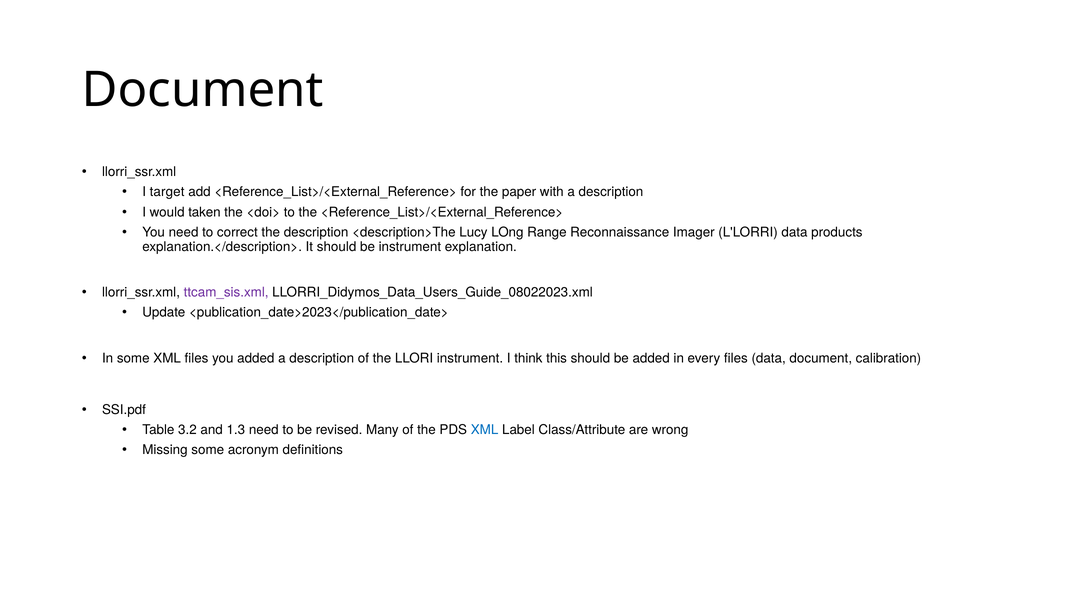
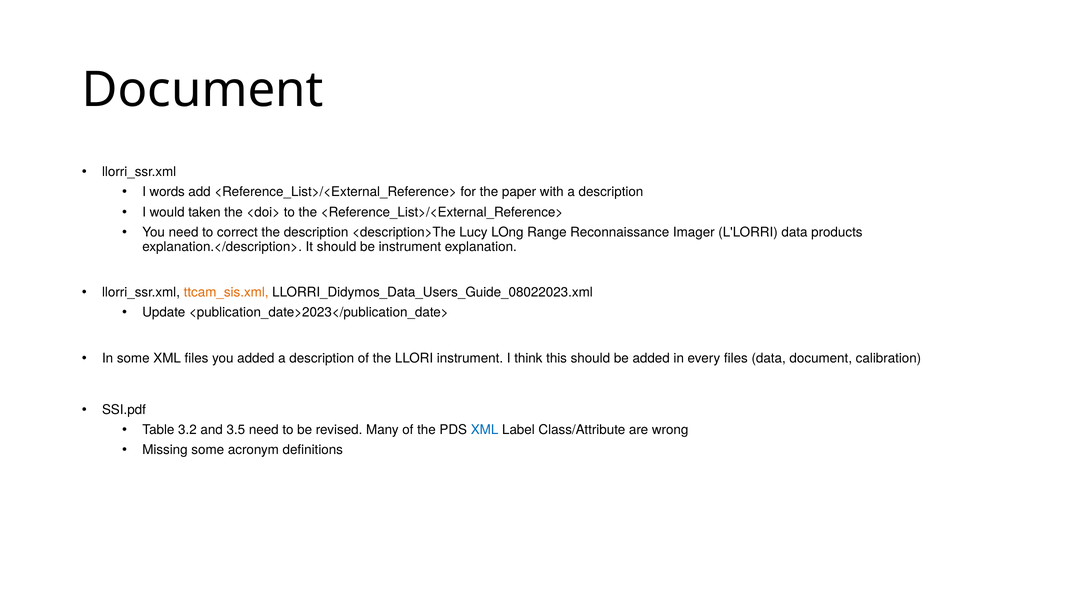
target: target -> words
ttcam_sis.xml colour: purple -> orange
1.3: 1.3 -> 3.5
